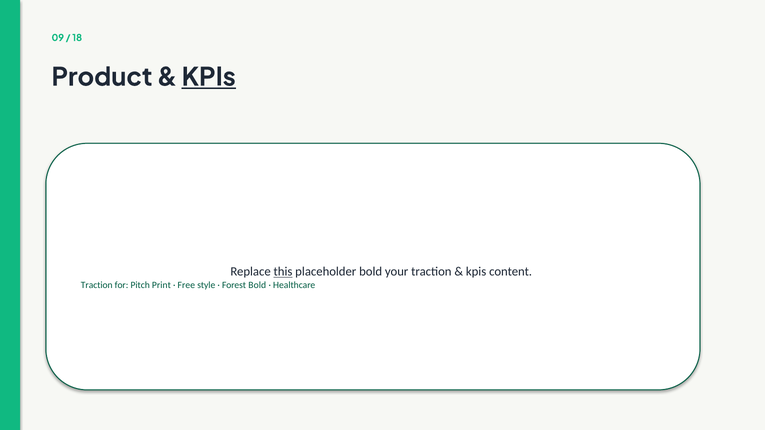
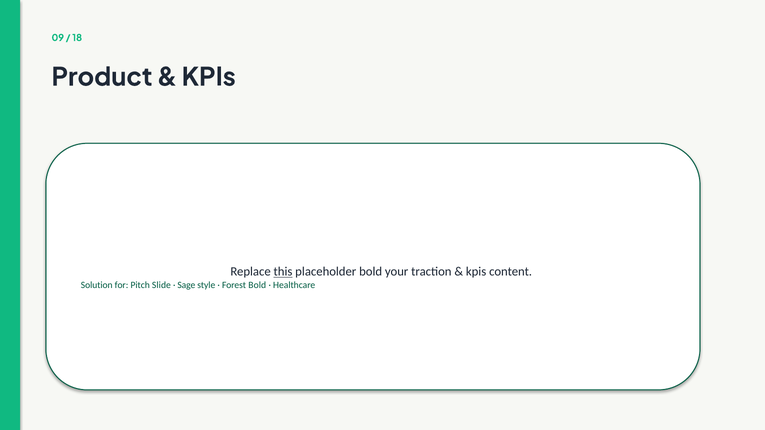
KPIs at (209, 77) underline: present -> none
Traction at (97, 285): Traction -> Solution
Print: Print -> Slide
Free: Free -> Sage
